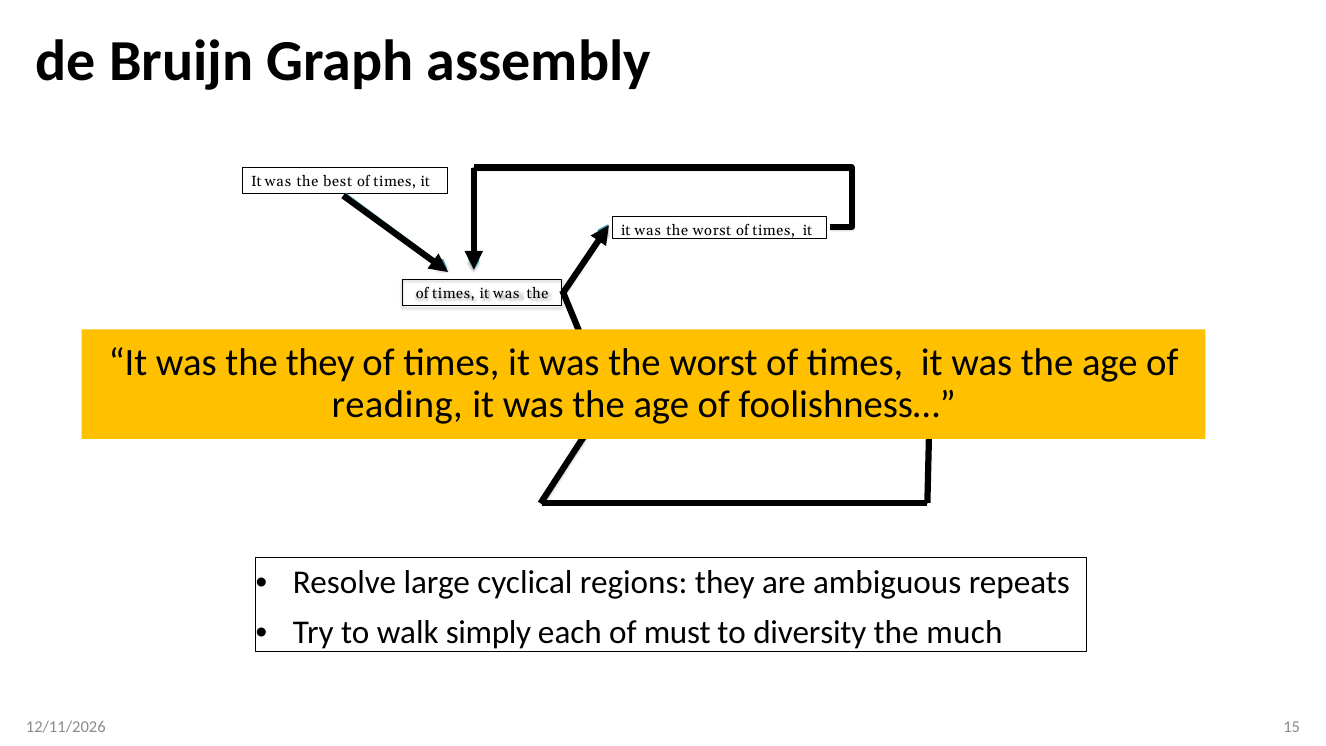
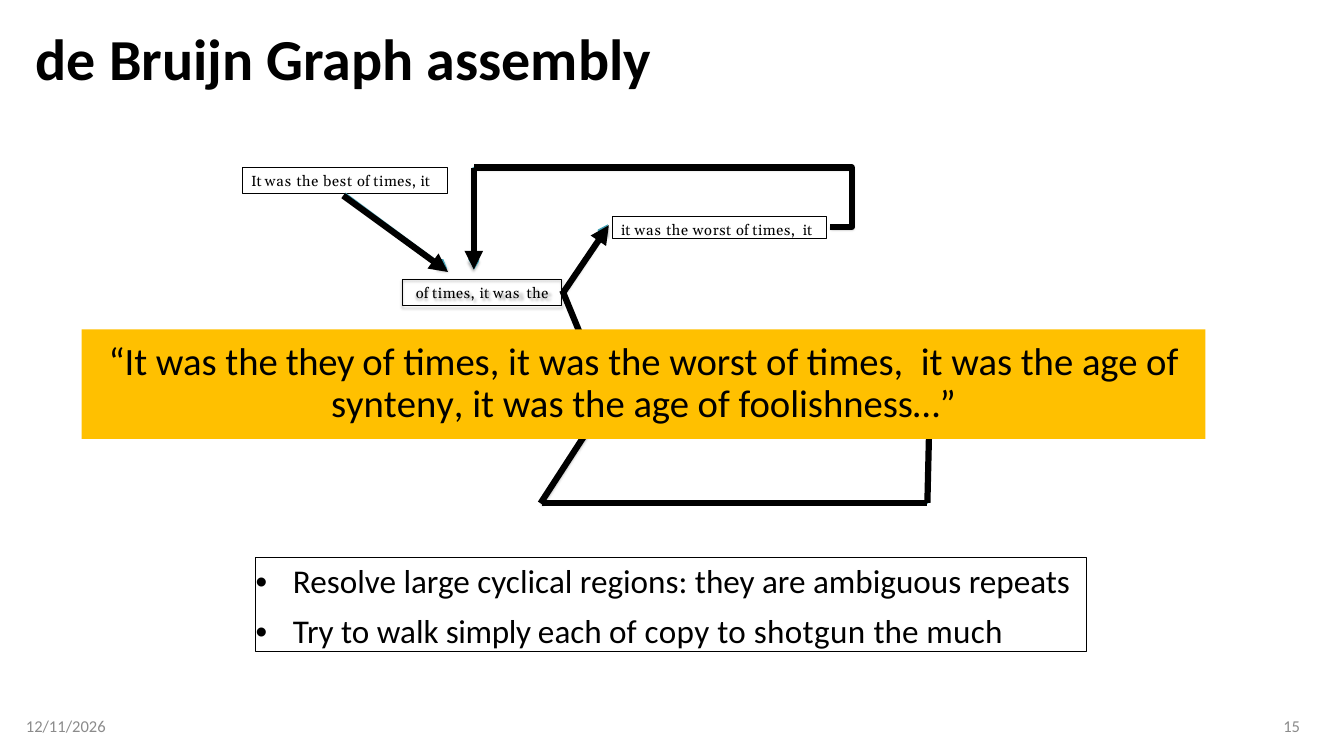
reading: reading -> synteny
must: must -> copy
diversity: diversity -> shotgun
